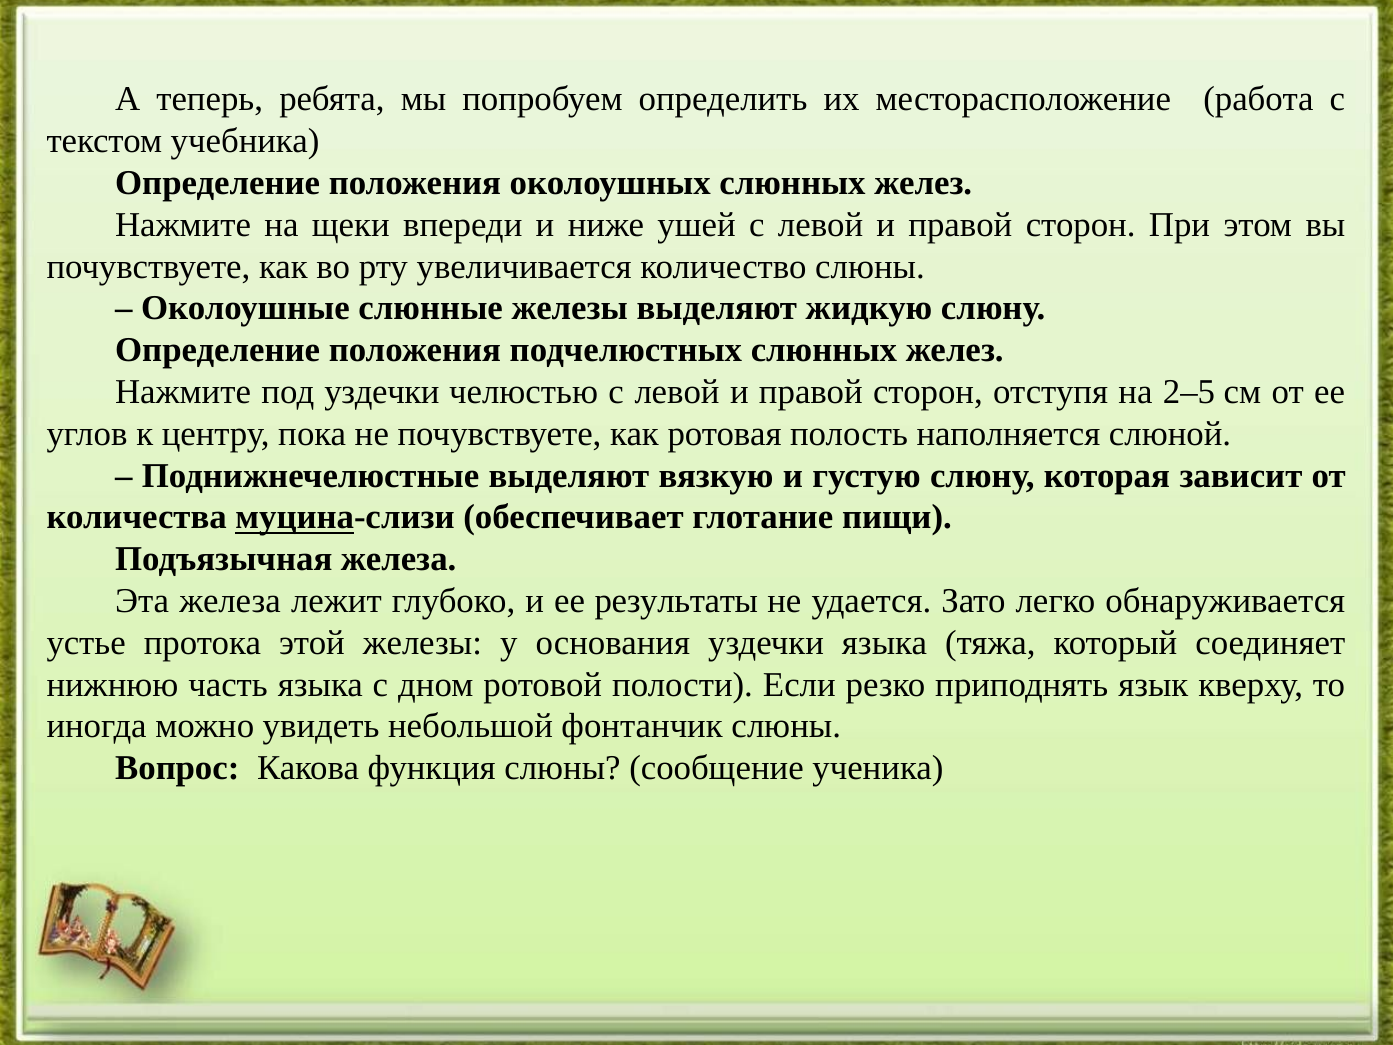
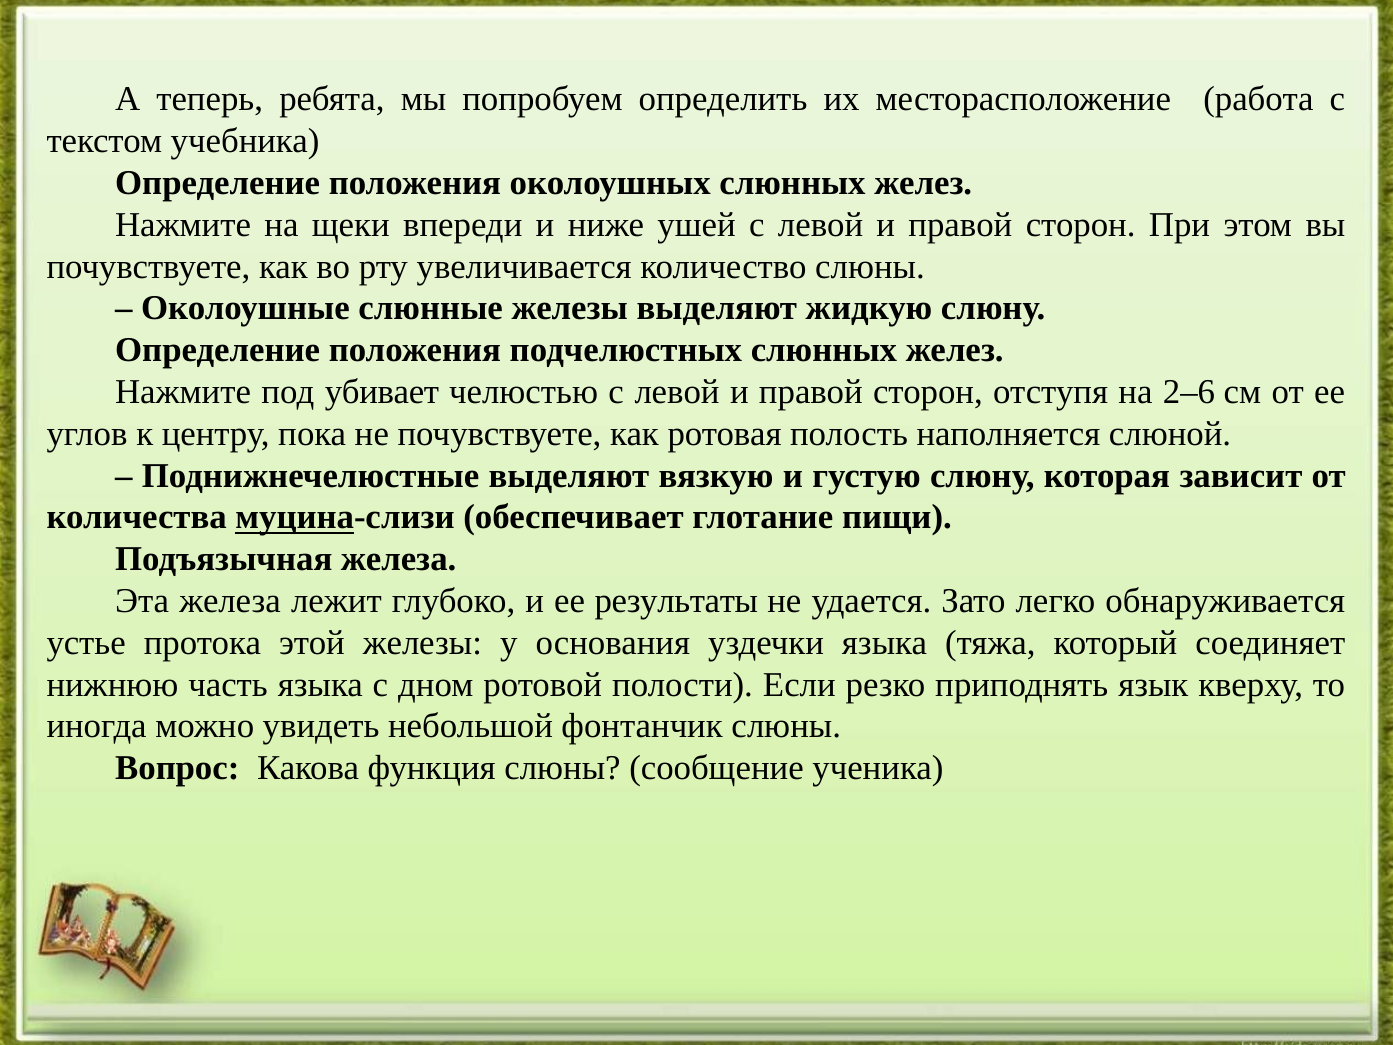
под уздечки: уздечки -> убивает
2–5: 2–5 -> 2–6
